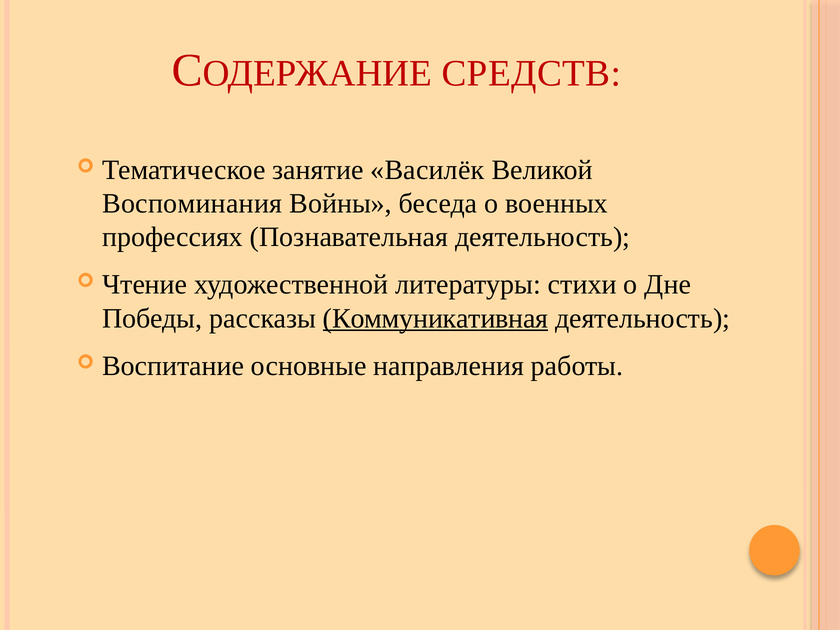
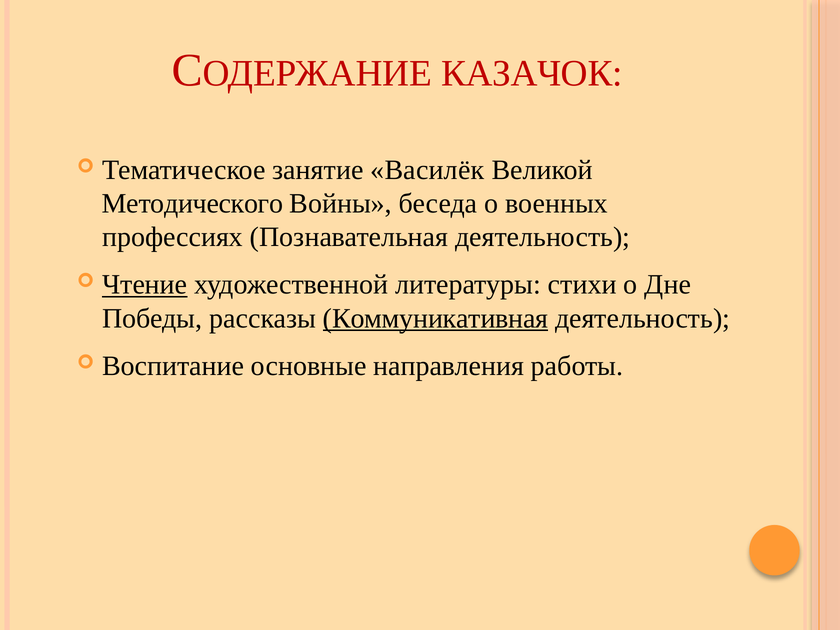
СРЕДСТВ: СРЕДСТВ -> КАЗАЧОК
Воспоминания: Воспоминания -> Методического
Чтение underline: none -> present
